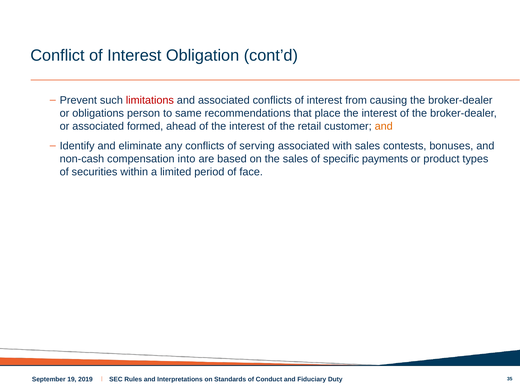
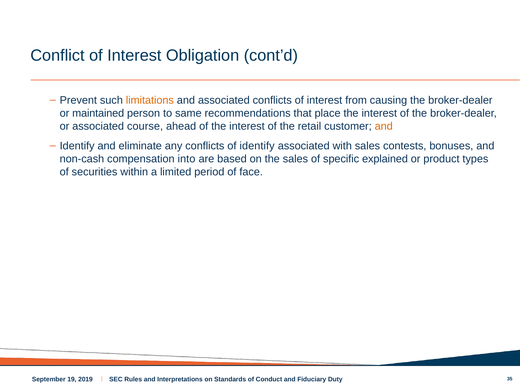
limitations colour: red -> orange
obligations: obligations -> maintained
formed: formed -> course
of serving: serving -> identify
payments: payments -> explained
